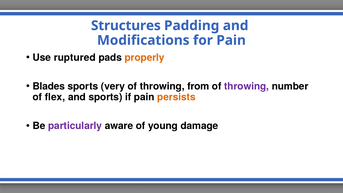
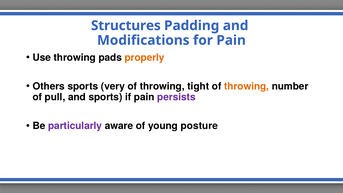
Use ruptured: ruptured -> throwing
Blades: Blades -> Others
from: from -> tight
throwing at (247, 86) colour: purple -> orange
flex: flex -> pull
persists colour: orange -> purple
damage: damage -> posture
